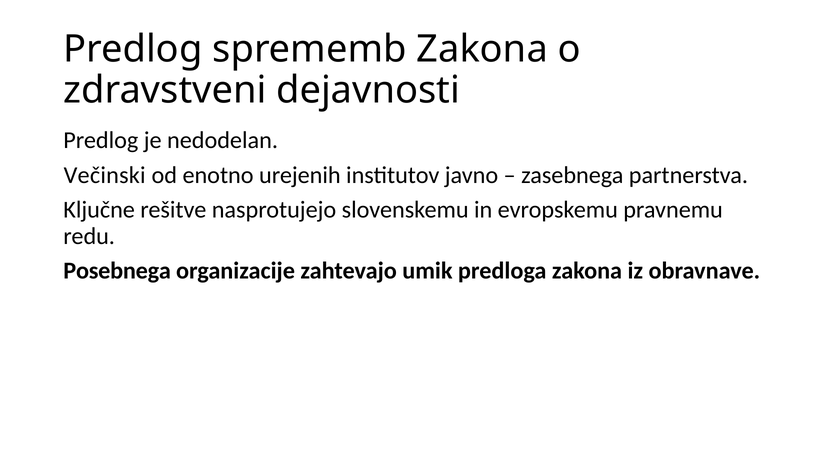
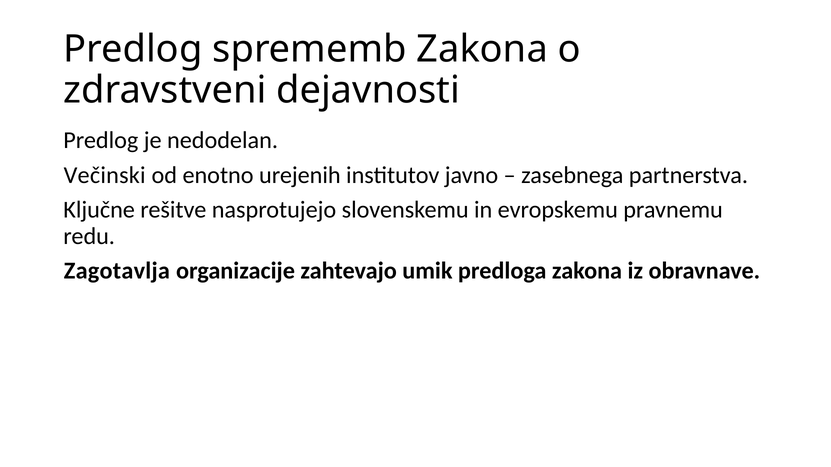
Posebnega: Posebnega -> Zagotavlja
